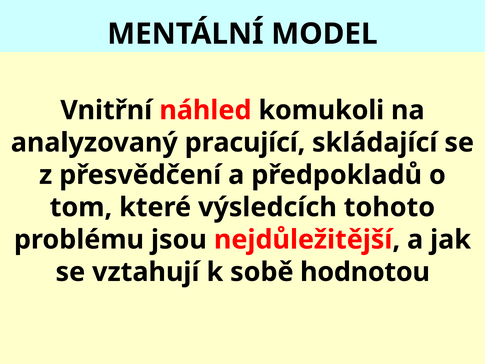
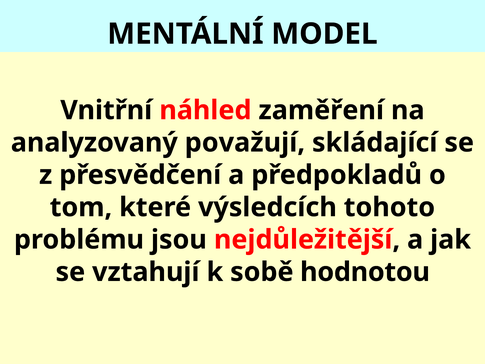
komukoli: komukoli -> zaměření
pracující: pracující -> považují
